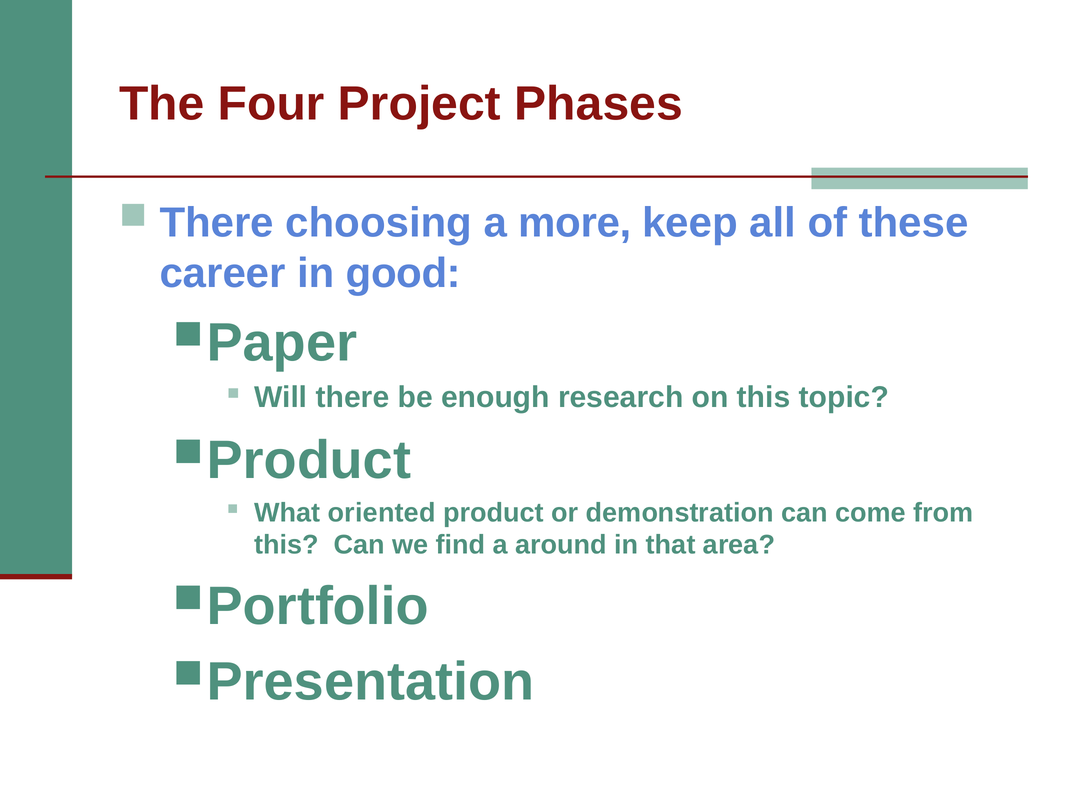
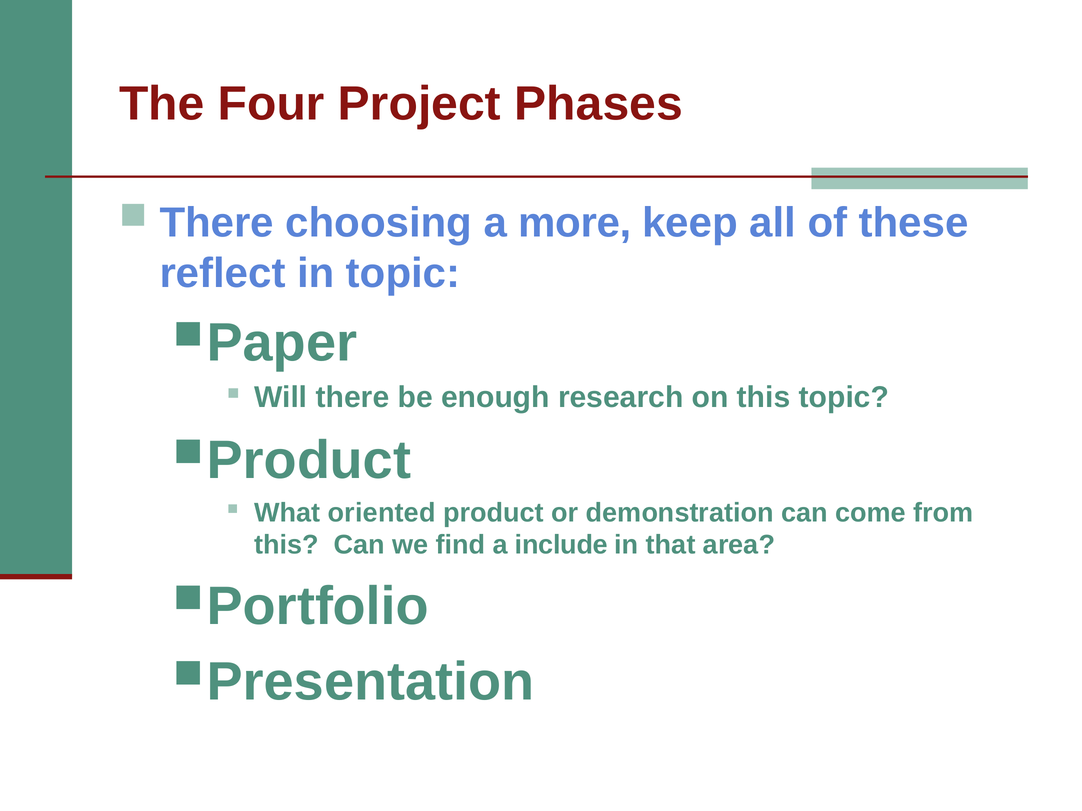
career: career -> reflect
in good: good -> topic
around: around -> include
